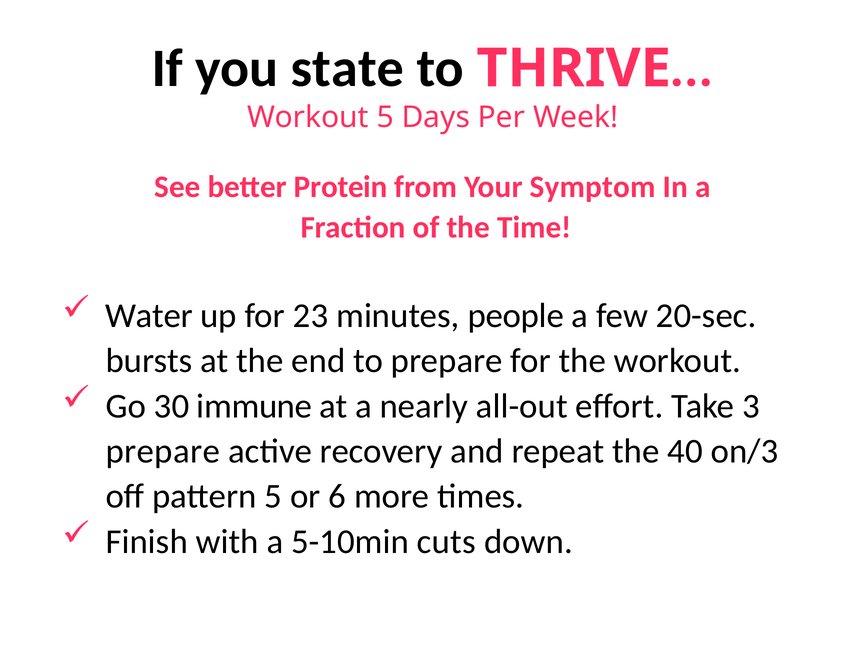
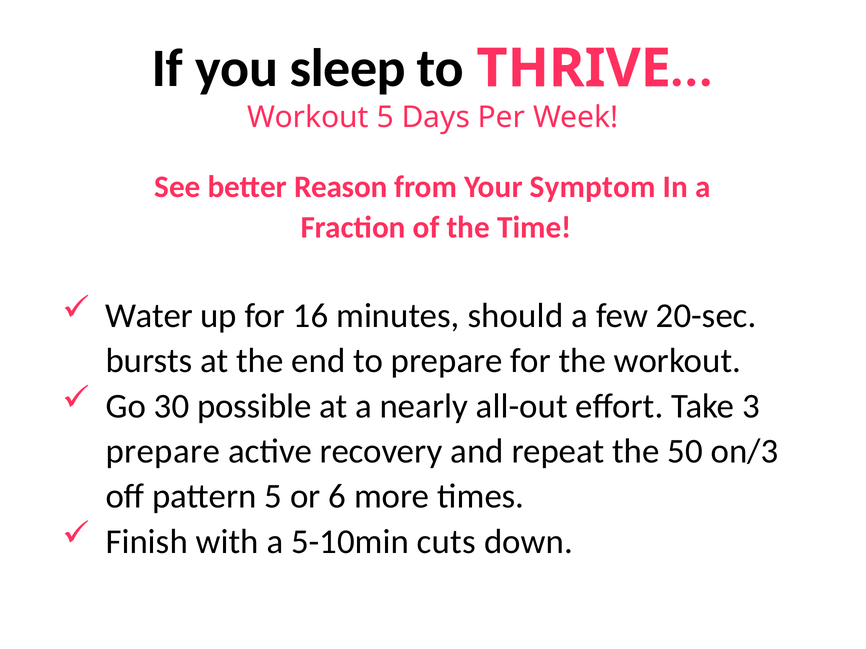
state: state -> sleep
Protein: Protein -> Reason
23: 23 -> 16
people: people -> should
immune: immune -> possible
40: 40 -> 50
